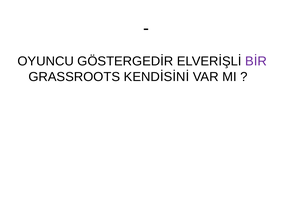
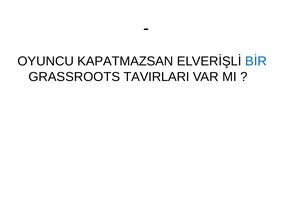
GÖSTERGEDİR: GÖSTERGEDİR -> KAPATMAZSAN
BİR colour: purple -> blue
KENDİSİNİ: KENDİSİNİ -> TAVIRLARI
